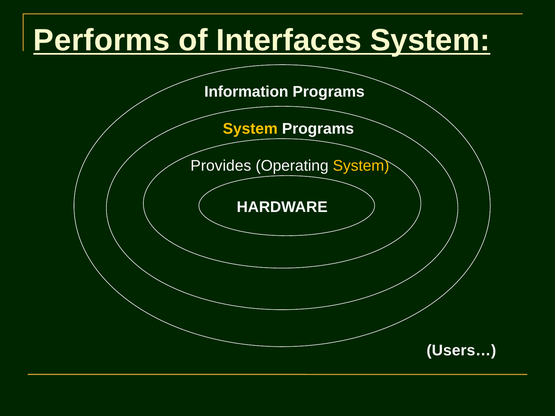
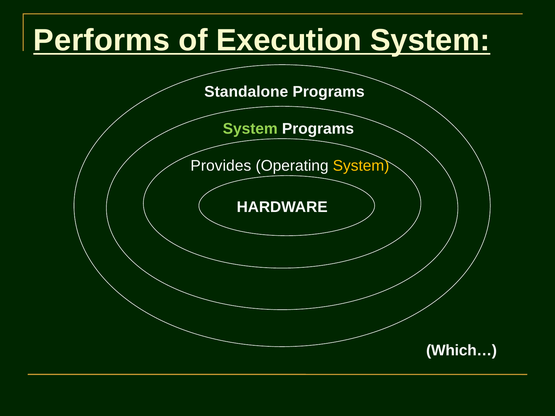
Interfaces: Interfaces -> Execution
Information: Information -> Standalone
System at (250, 129) colour: yellow -> light green
Users…: Users… -> Which…
